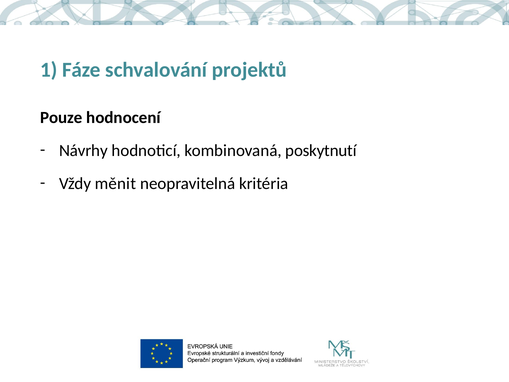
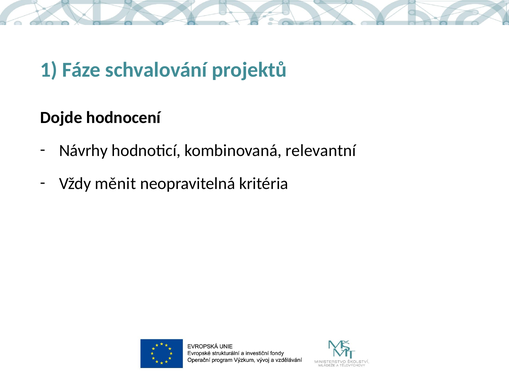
Pouze: Pouze -> Dojde
poskytnutí: poskytnutí -> relevantní
